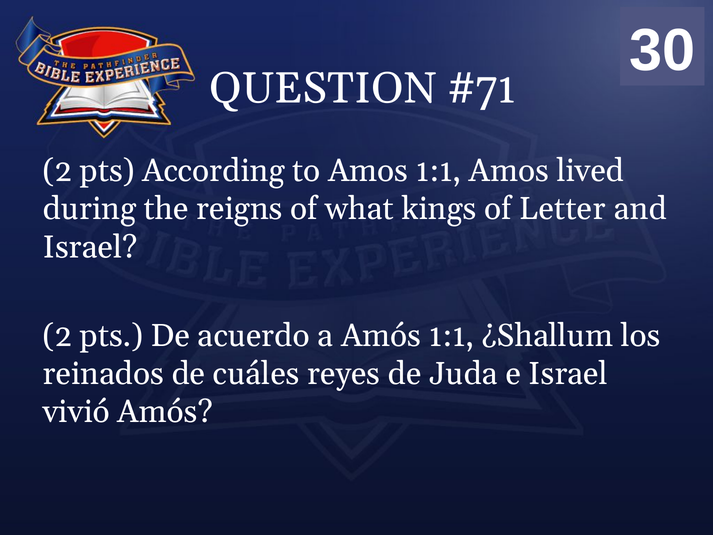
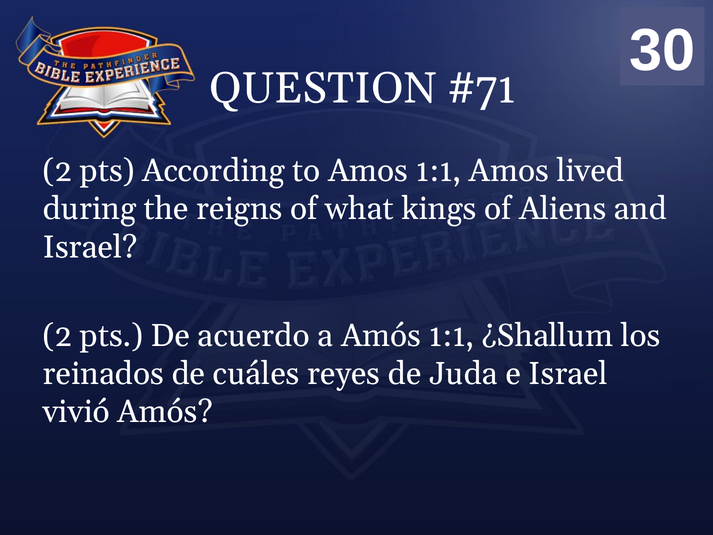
Letter: Letter -> Aliens
